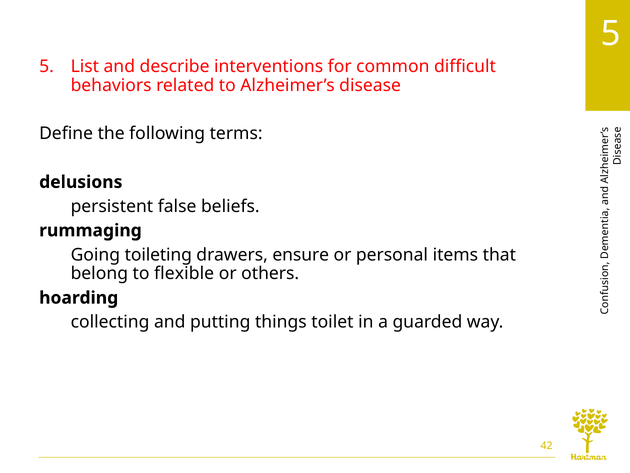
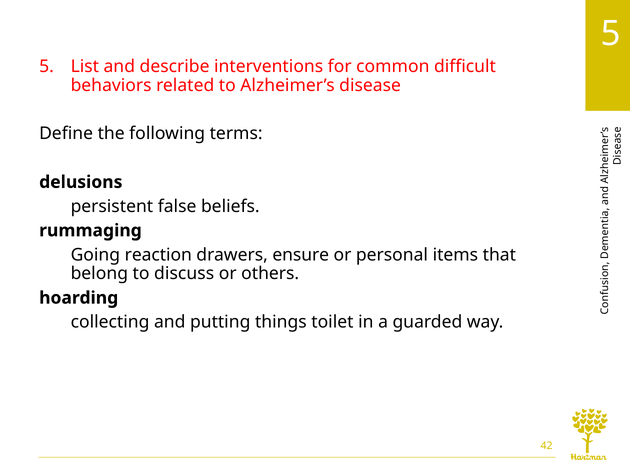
toileting: toileting -> reaction
flexible: flexible -> discuss
